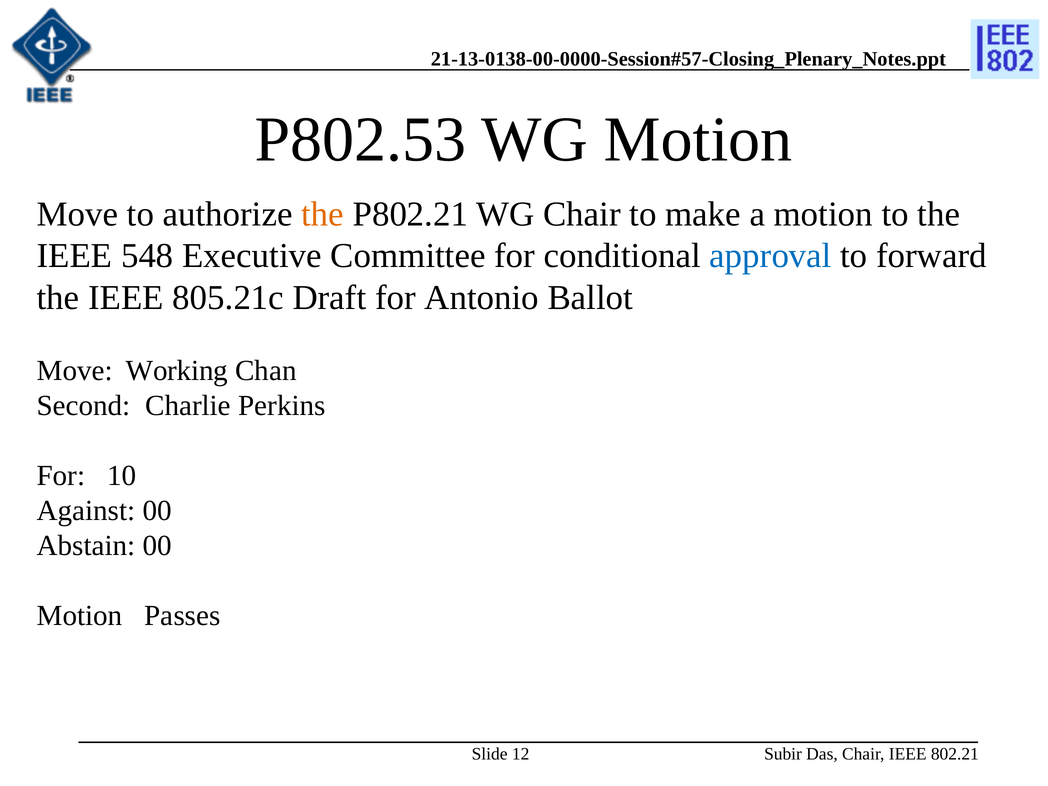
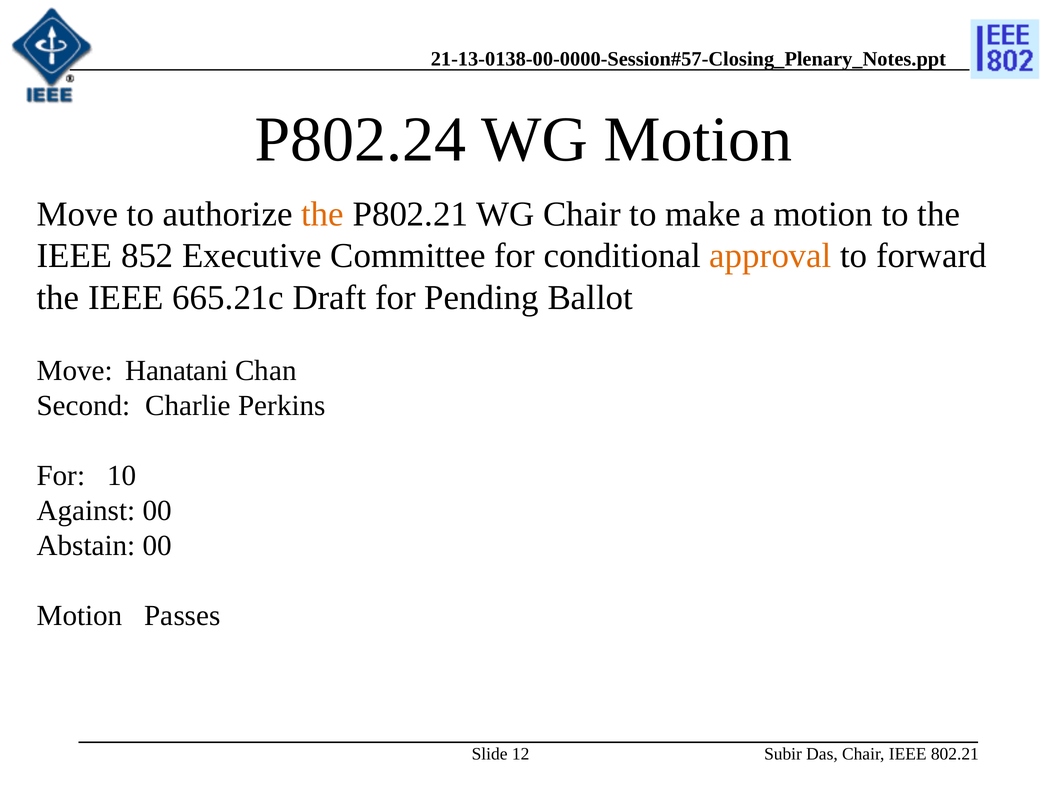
P802.53: P802.53 -> P802.24
548: 548 -> 852
approval colour: blue -> orange
805.21c: 805.21c -> 665.21c
Antonio: Antonio -> Pending
Working: Working -> Hanatani
